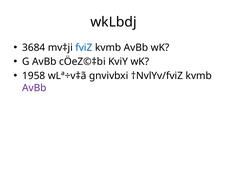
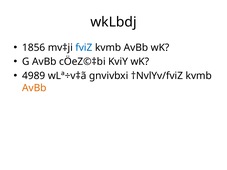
3684: 3684 -> 1856
1958: 1958 -> 4989
AvBb at (34, 88) colour: purple -> orange
